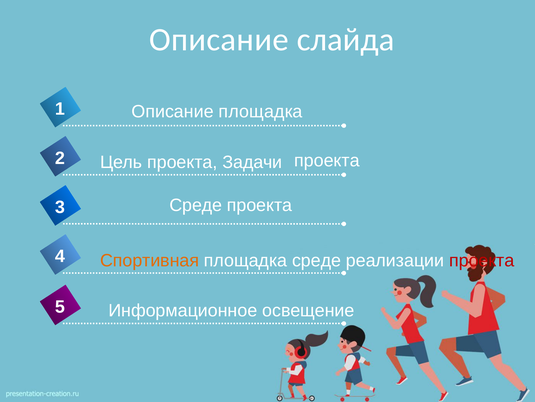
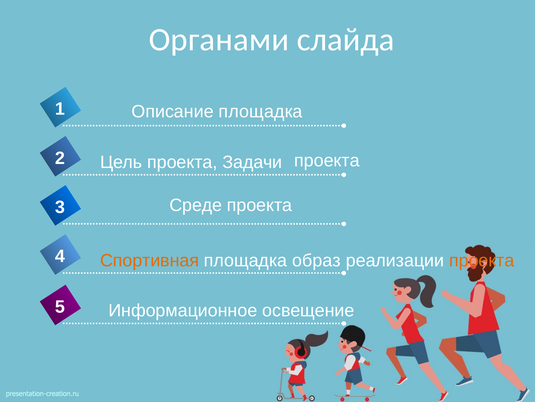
Описание at (219, 40): Описание -> Органами
площадка среде: среде -> образ
проекта at (482, 260) colour: red -> orange
